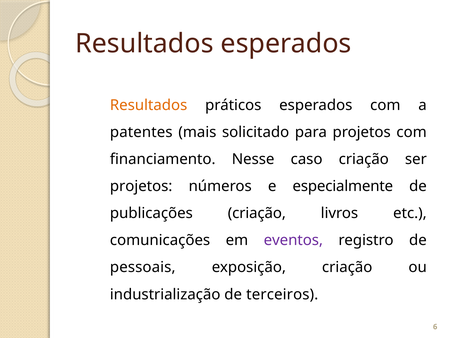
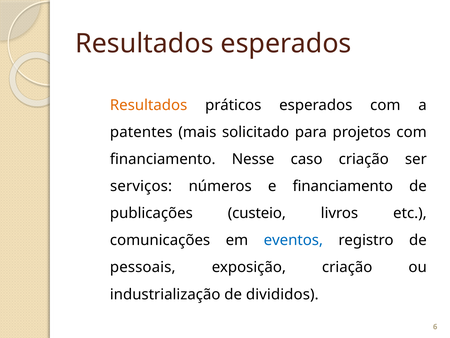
projetos at (141, 186): projetos -> serviços
e especialmente: especialmente -> financiamento
publicações criação: criação -> custeio
eventos colour: purple -> blue
terceiros: terceiros -> divididos
